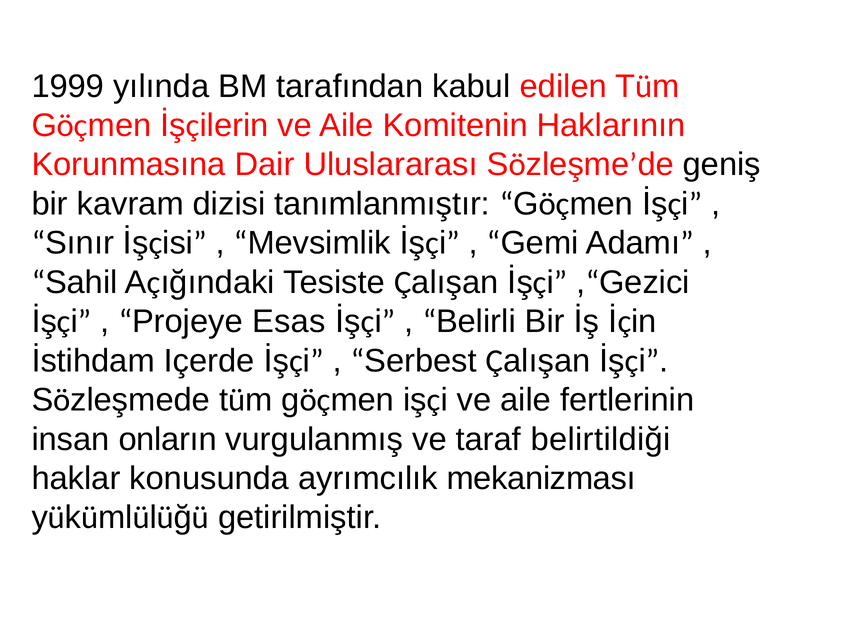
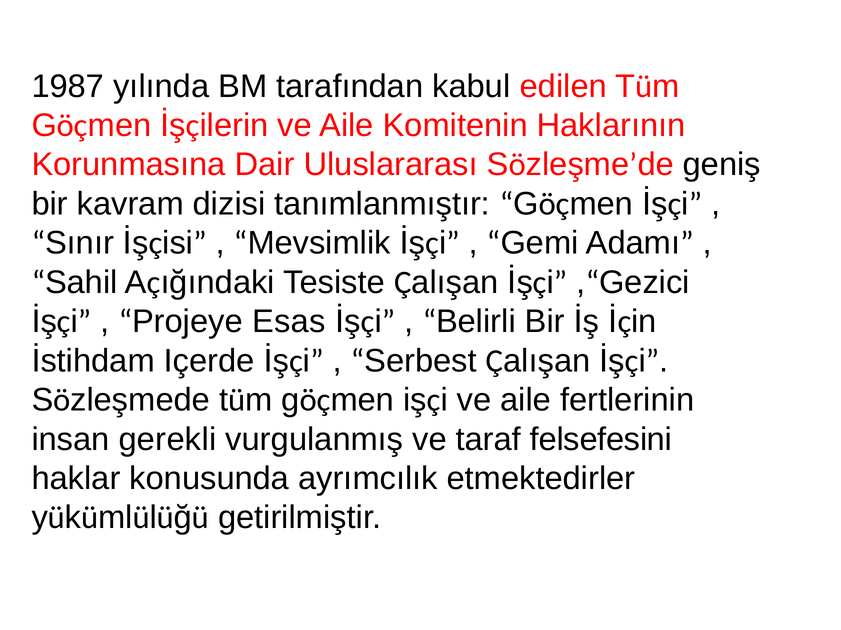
1999: 1999 -> 1987
onların: onların -> gerekli
belirtildiği: belirtildiği -> felsefesini
mekanizması: mekanizması -> etmektedirler
